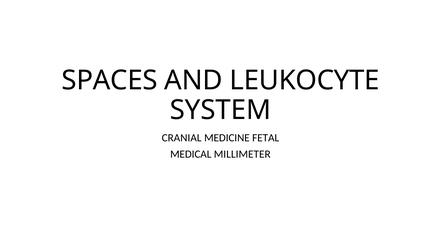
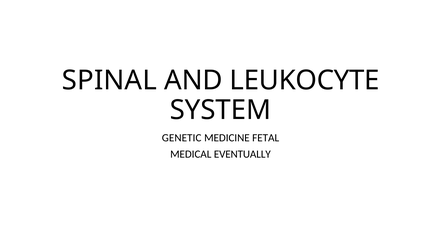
SPACES: SPACES -> SPINAL
CRANIAL: CRANIAL -> GENETIC
MILLIMETER: MILLIMETER -> EVENTUALLY
